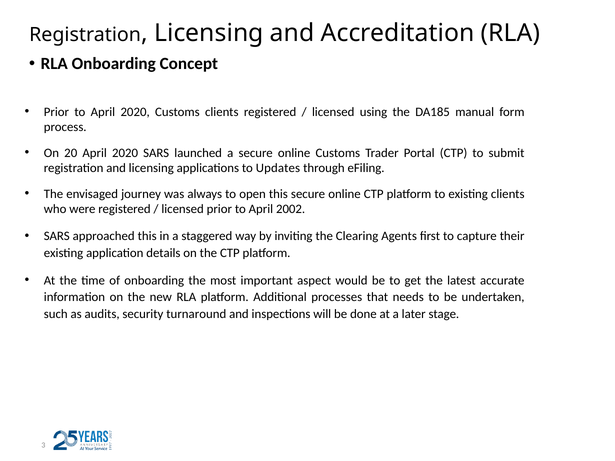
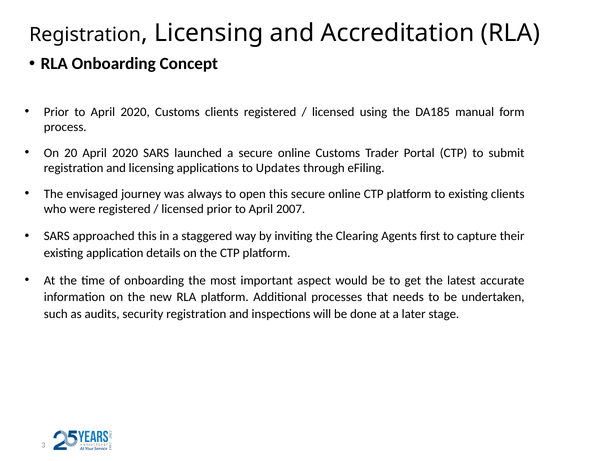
2002: 2002 -> 2007
security turnaround: turnaround -> registration
